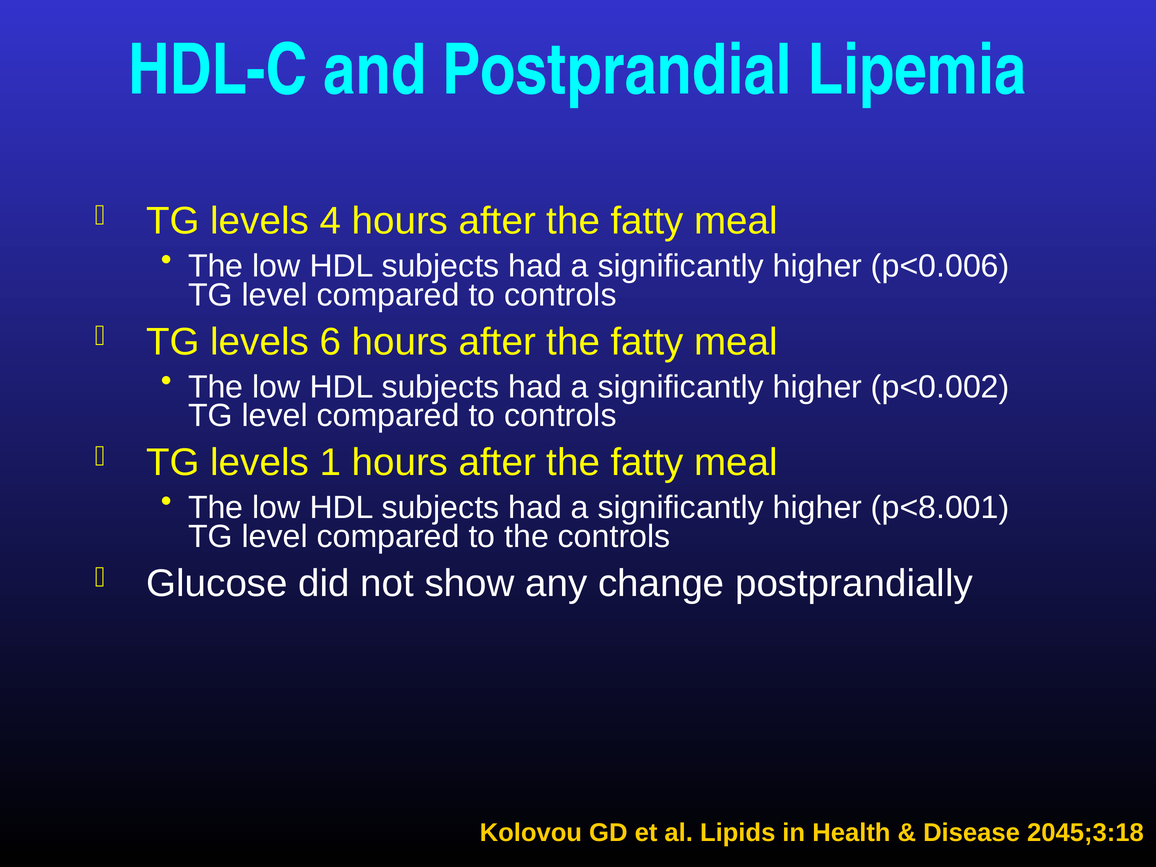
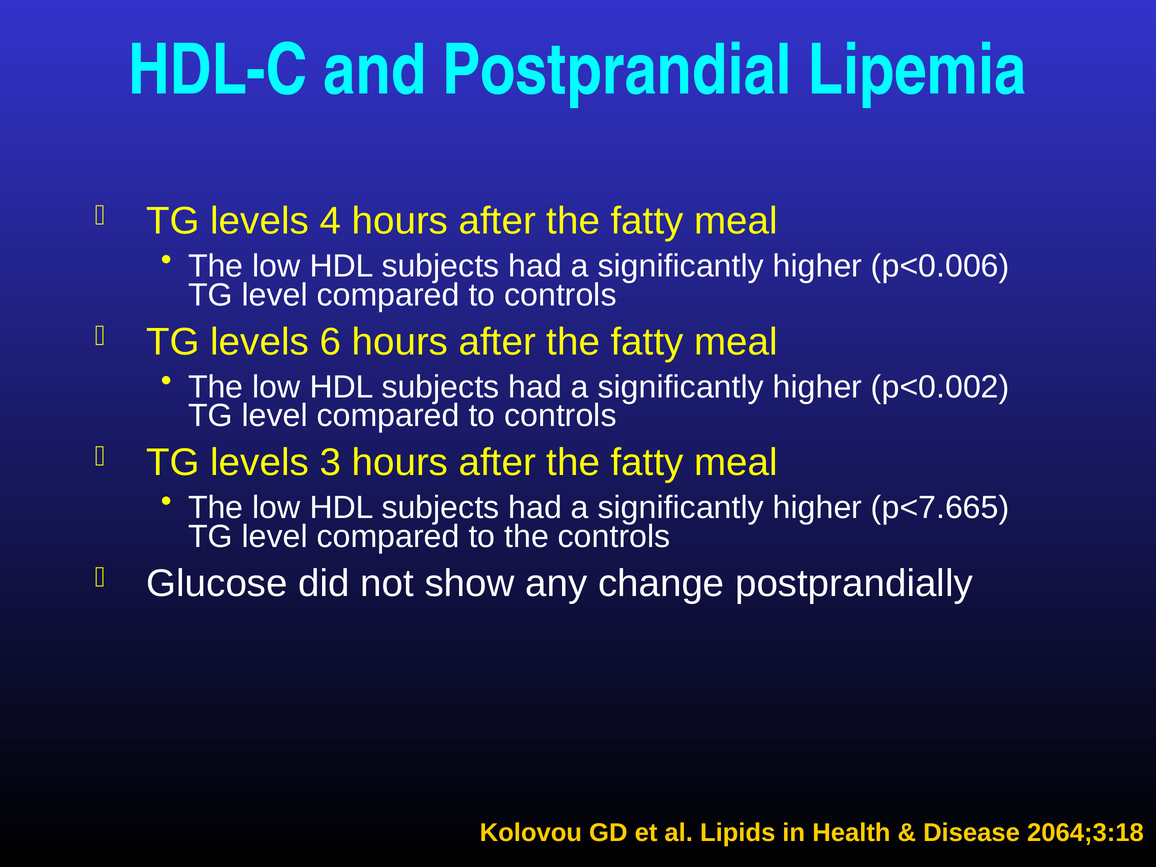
1: 1 -> 3
p<8.001: p<8.001 -> p<7.665
2045;3:18: 2045;3:18 -> 2064;3:18
